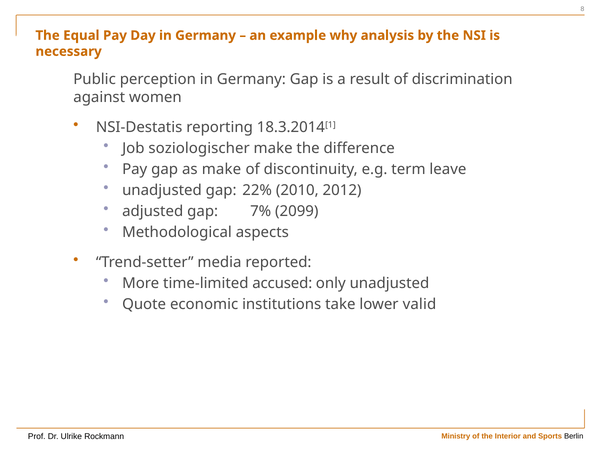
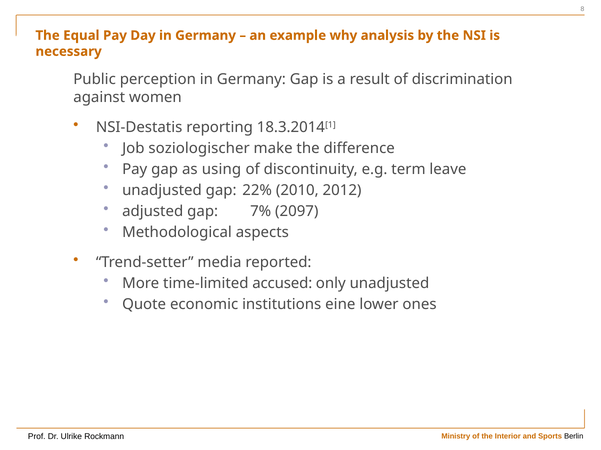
as make: make -> using
2099: 2099 -> 2097
take: take -> eine
valid: valid -> ones
